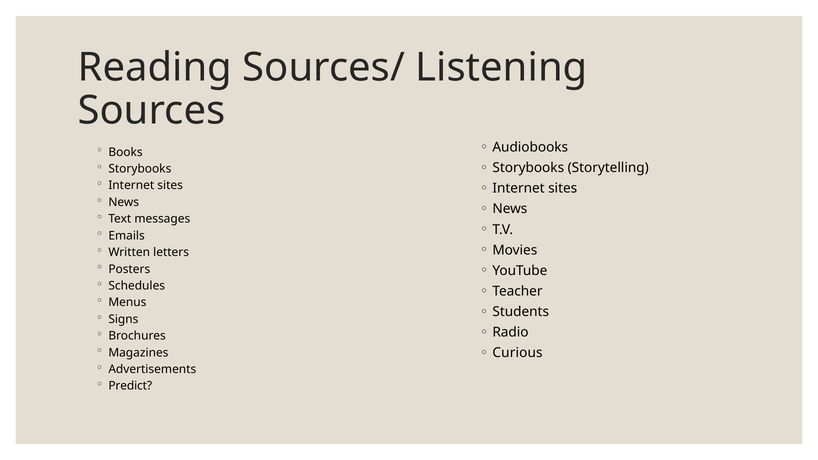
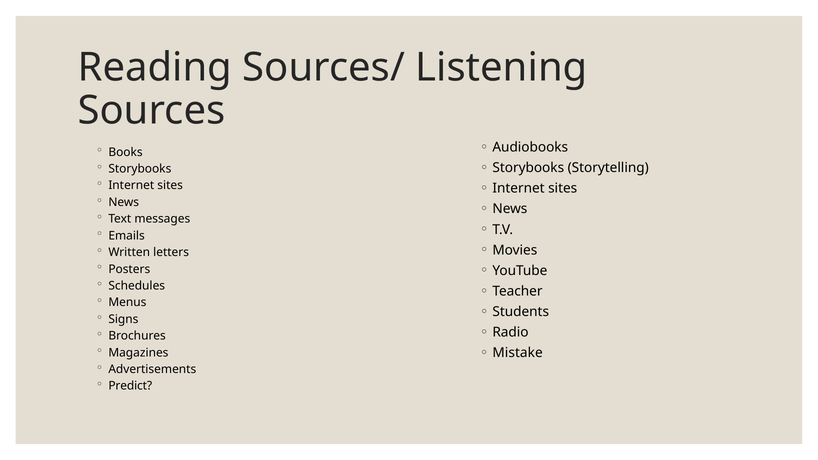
Curious: Curious -> Mistake
